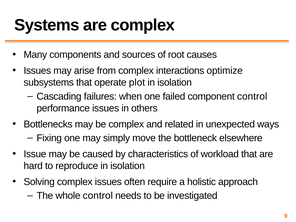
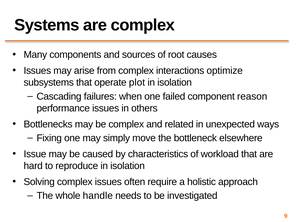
component control: control -> reason
whole control: control -> handle
